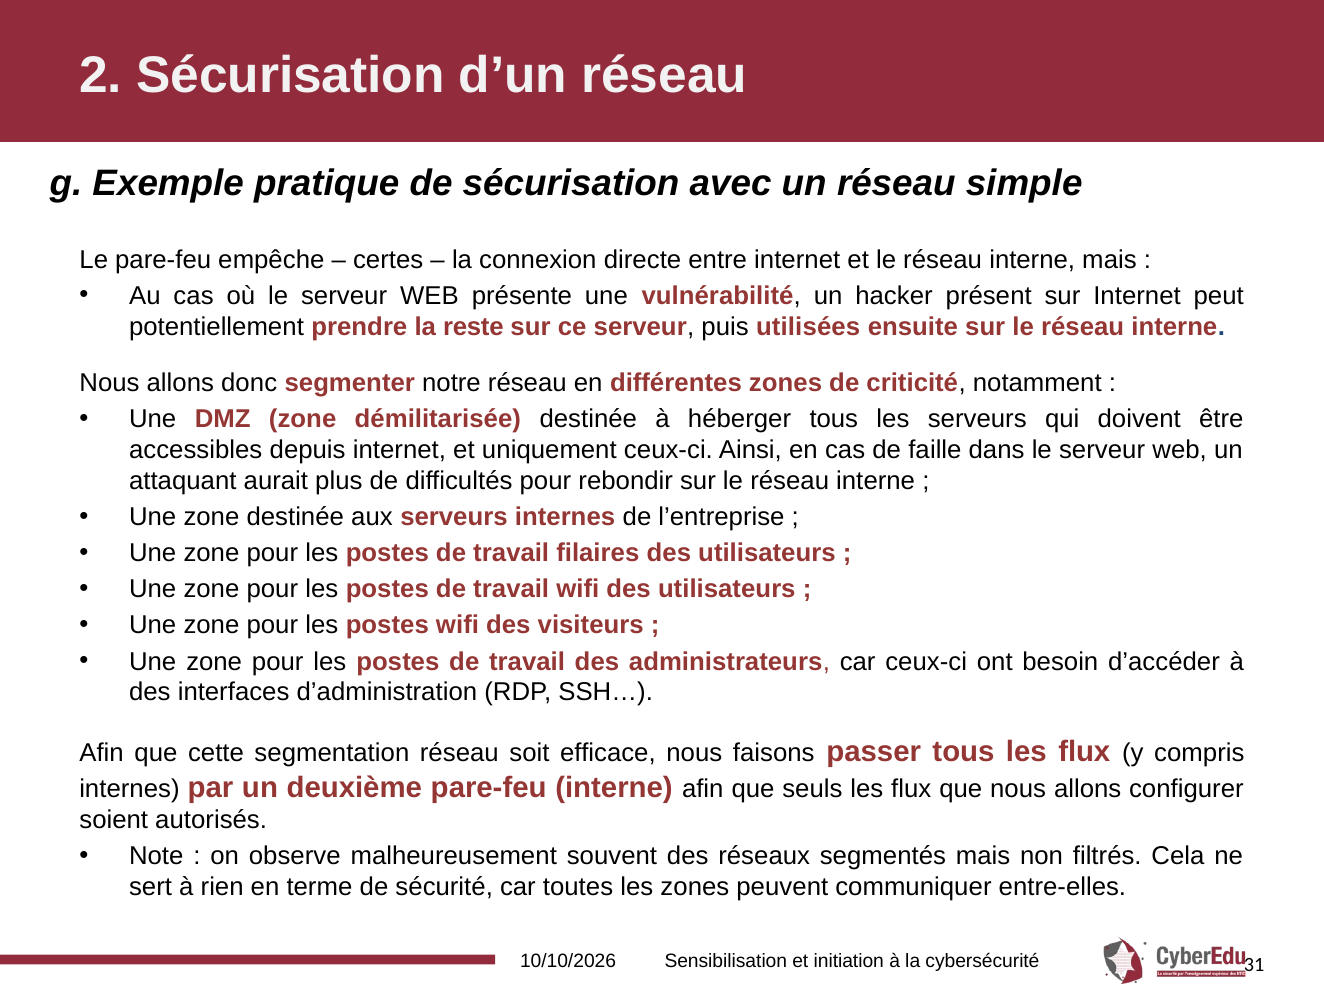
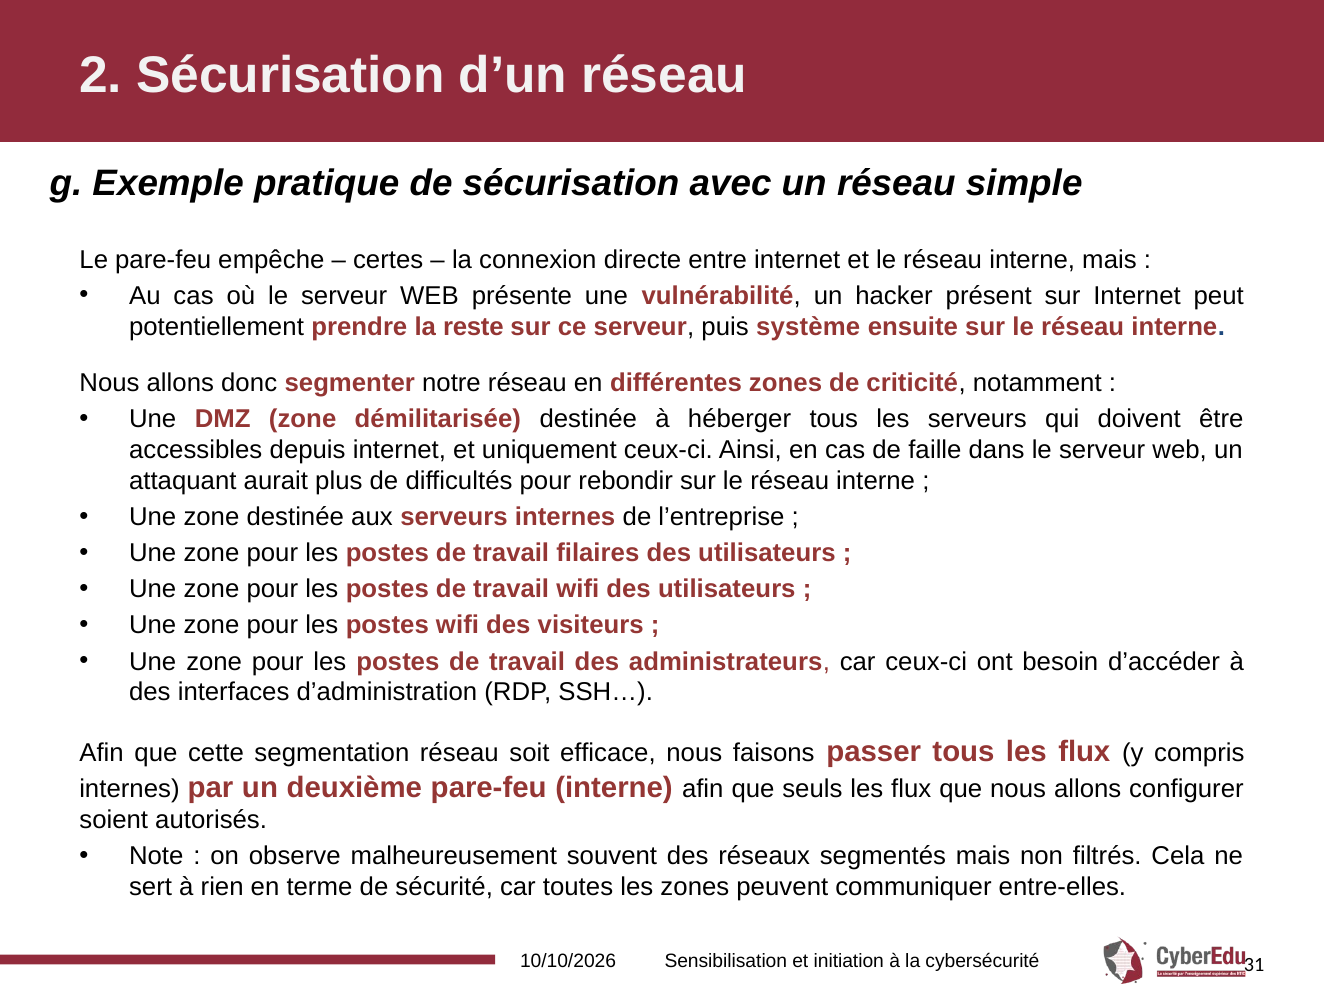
utilisées: utilisées -> système
